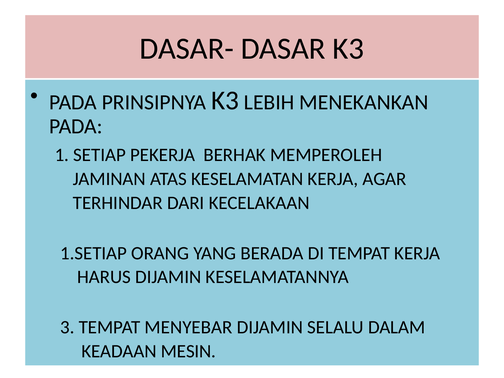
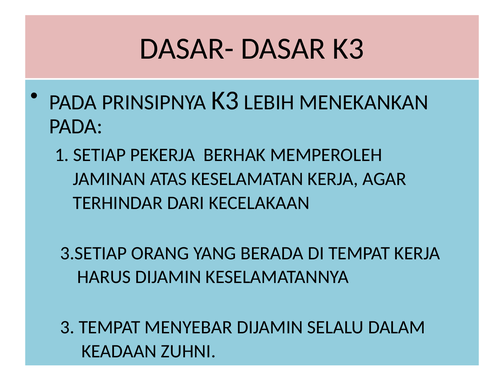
1.SETIAP: 1.SETIAP -> 3.SETIAP
MESIN: MESIN -> ZUHNI
